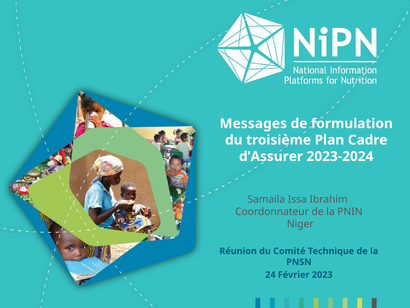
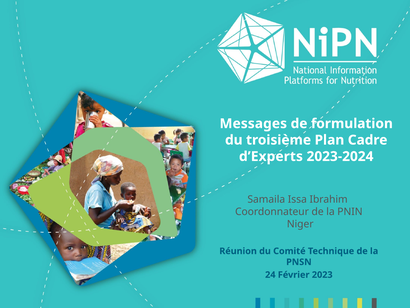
d’Assurer: d’Assurer -> d’Experts
